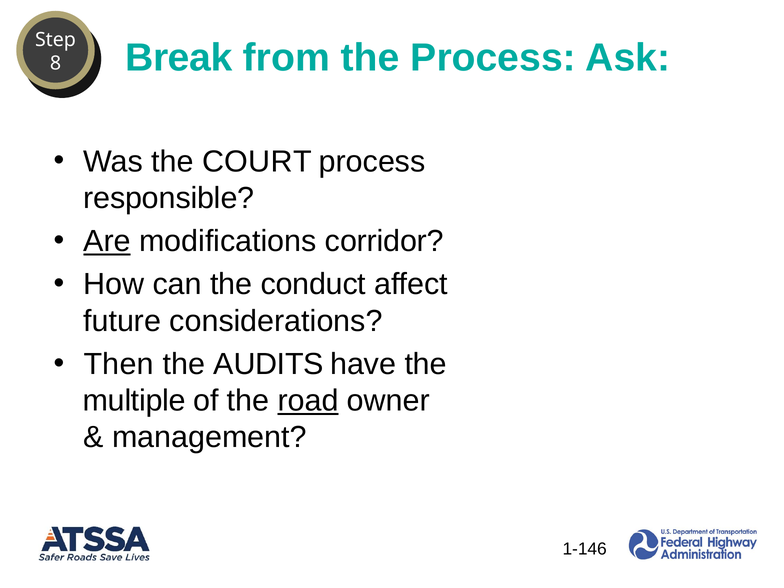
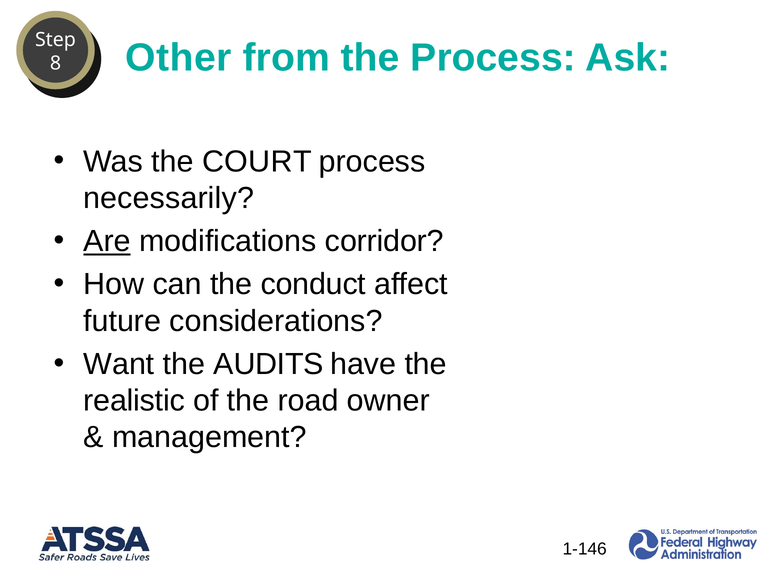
Break: Break -> Other
responsible: responsible -> necessarily
Then: Then -> Want
multiple: multiple -> realistic
road underline: present -> none
